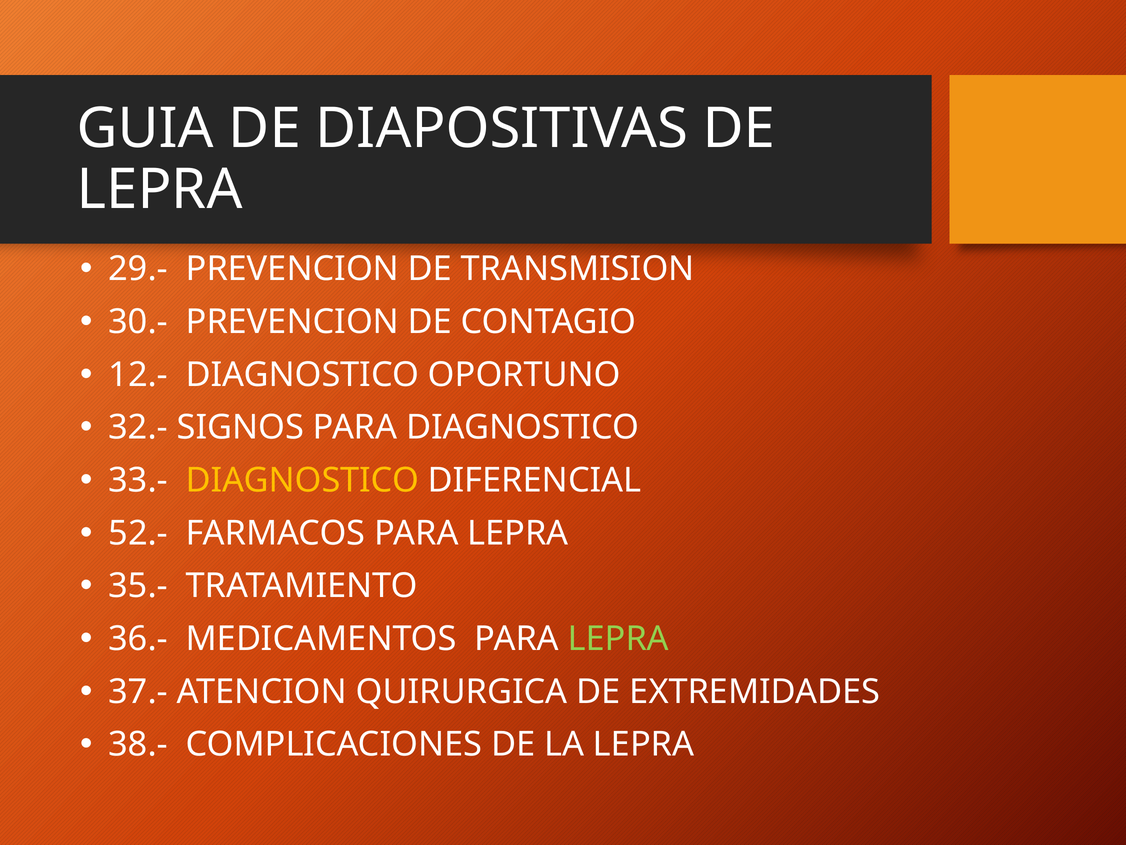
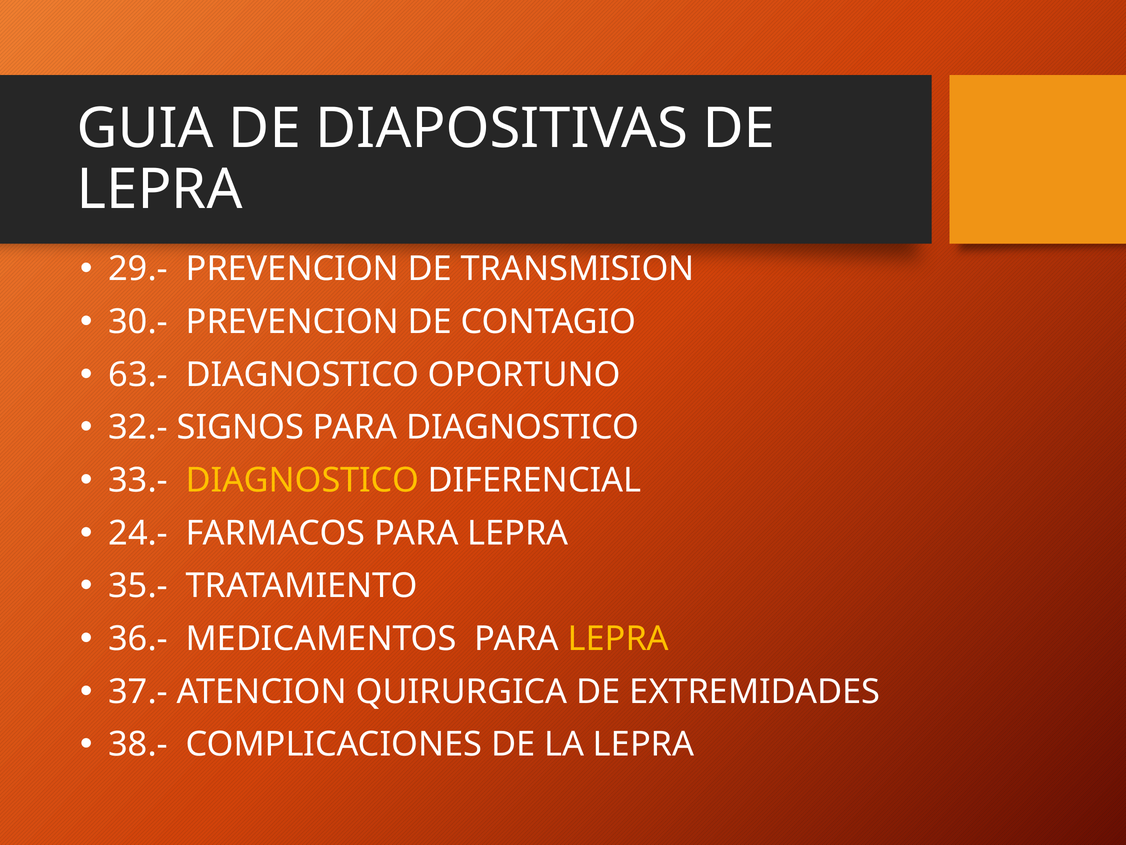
12.-: 12.- -> 63.-
52.-: 52.- -> 24.-
LEPRA at (618, 638) colour: light green -> yellow
